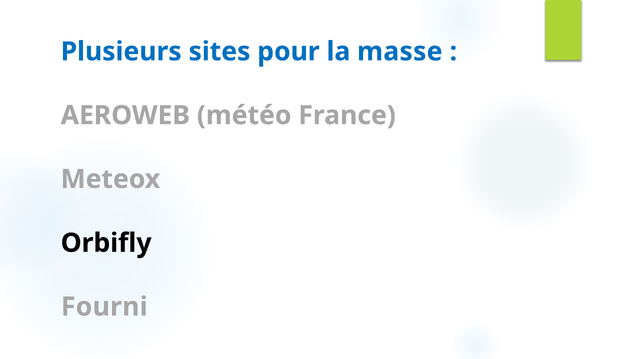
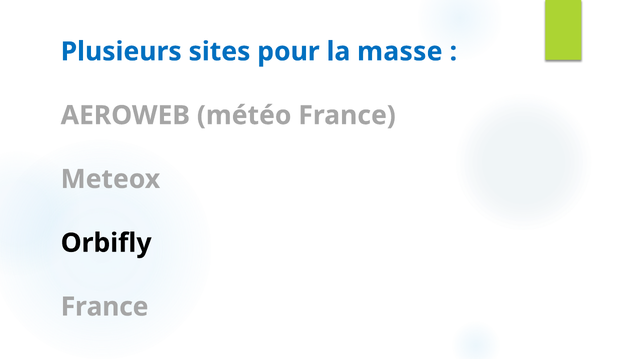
Fourni at (104, 306): Fourni -> France
